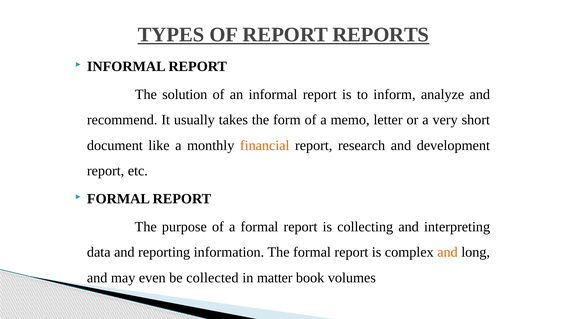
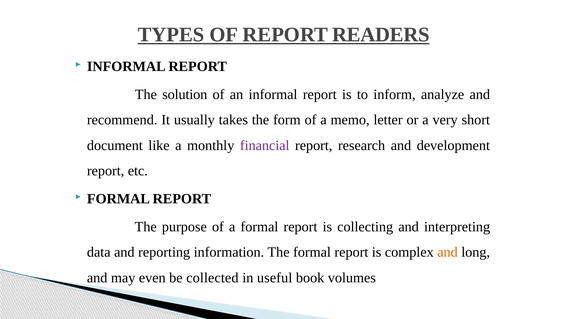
REPORTS: REPORTS -> READERS
financial colour: orange -> purple
matter: matter -> useful
